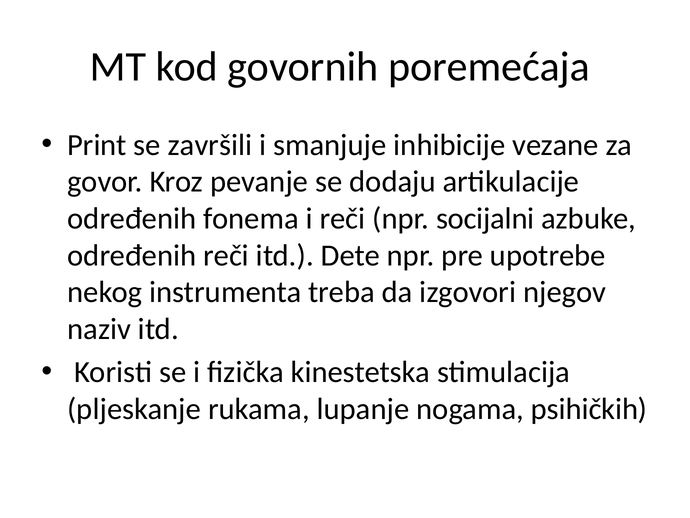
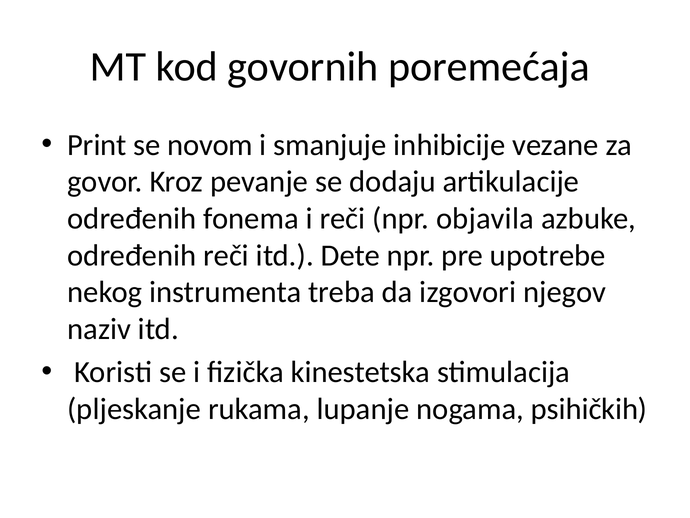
završili: završili -> novom
socijalni: socijalni -> objavila
